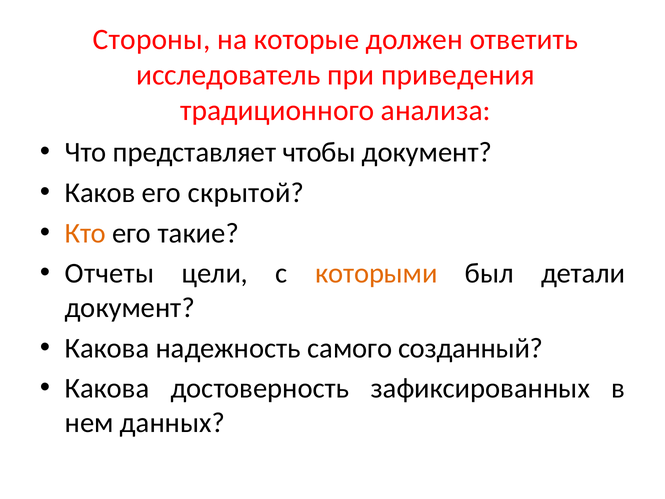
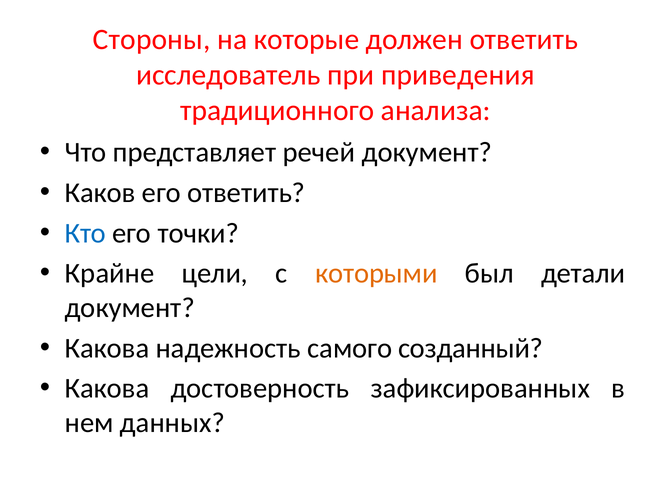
чтобы: чтобы -> речей
его скрытой: скрытой -> ответить
Кто colour: orange -> blue
такие: такие -> точки
Отчеты: Отчеты -> Крайне
